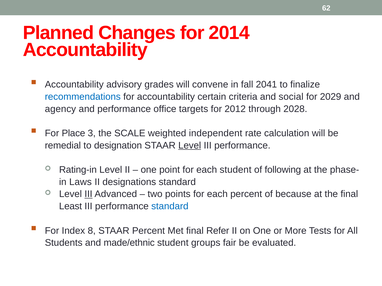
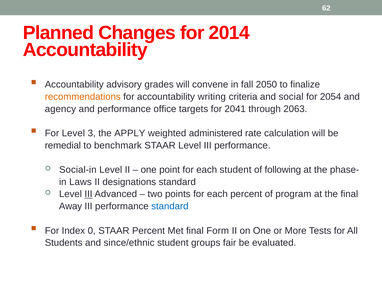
2041: 2041 -> 2050
recommendations colour: blue -> orange
certain: certain -> writing
2029: 2029 -> 2054
2012: 2012 -> 2041
2028: 2028 -> 2063
For Place: Place -> Level
SCALE: SCALE -> APPLY
independent: independent -> administered
designation: designation -> benchmark
Level at (190, 146) underline: present -> none
Rating-in: Rating-in -> Social-in
because: because -> program
Least: Least -> Away
8: 8 -> 0
Refer: Refer -> Form
made/ethnic: made/ethnic -> since/ethnic
